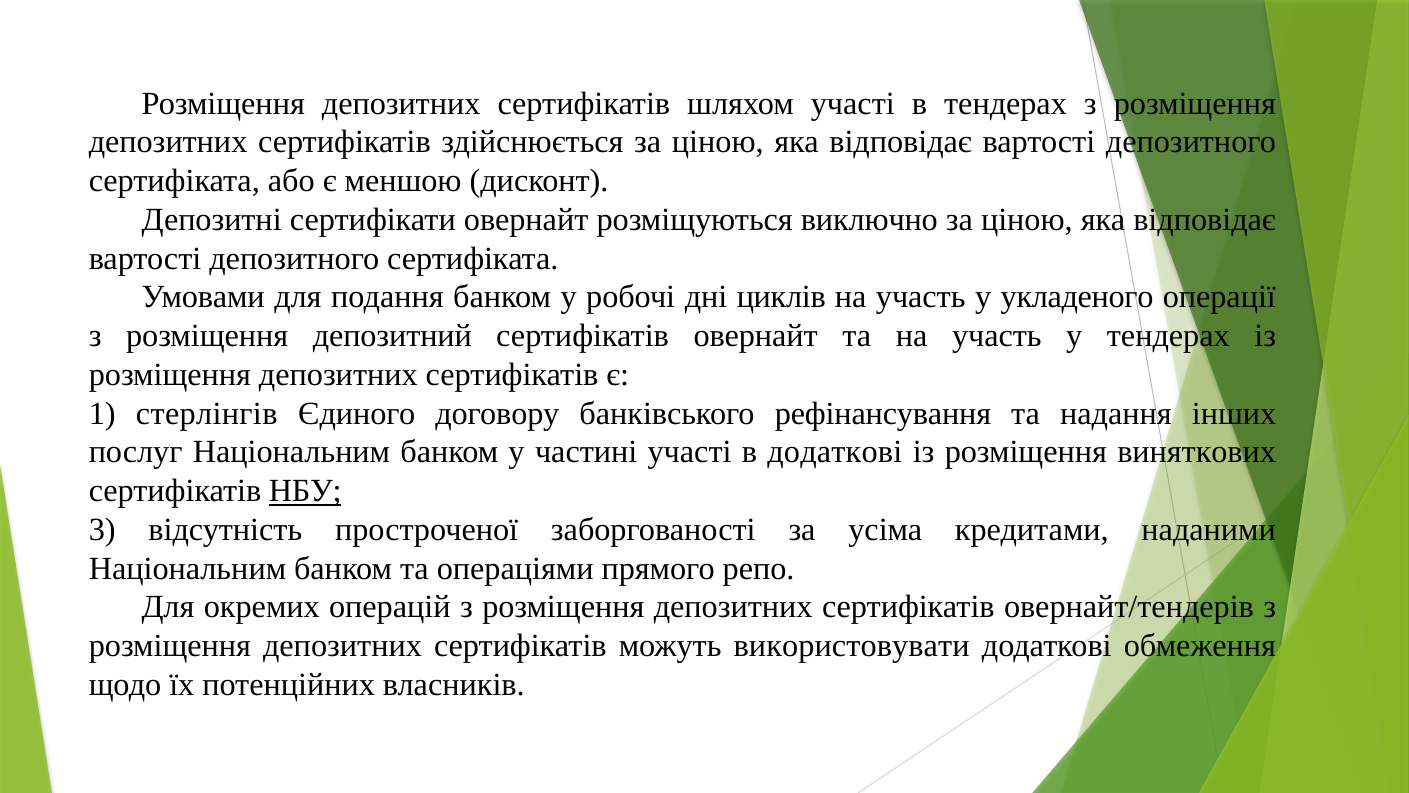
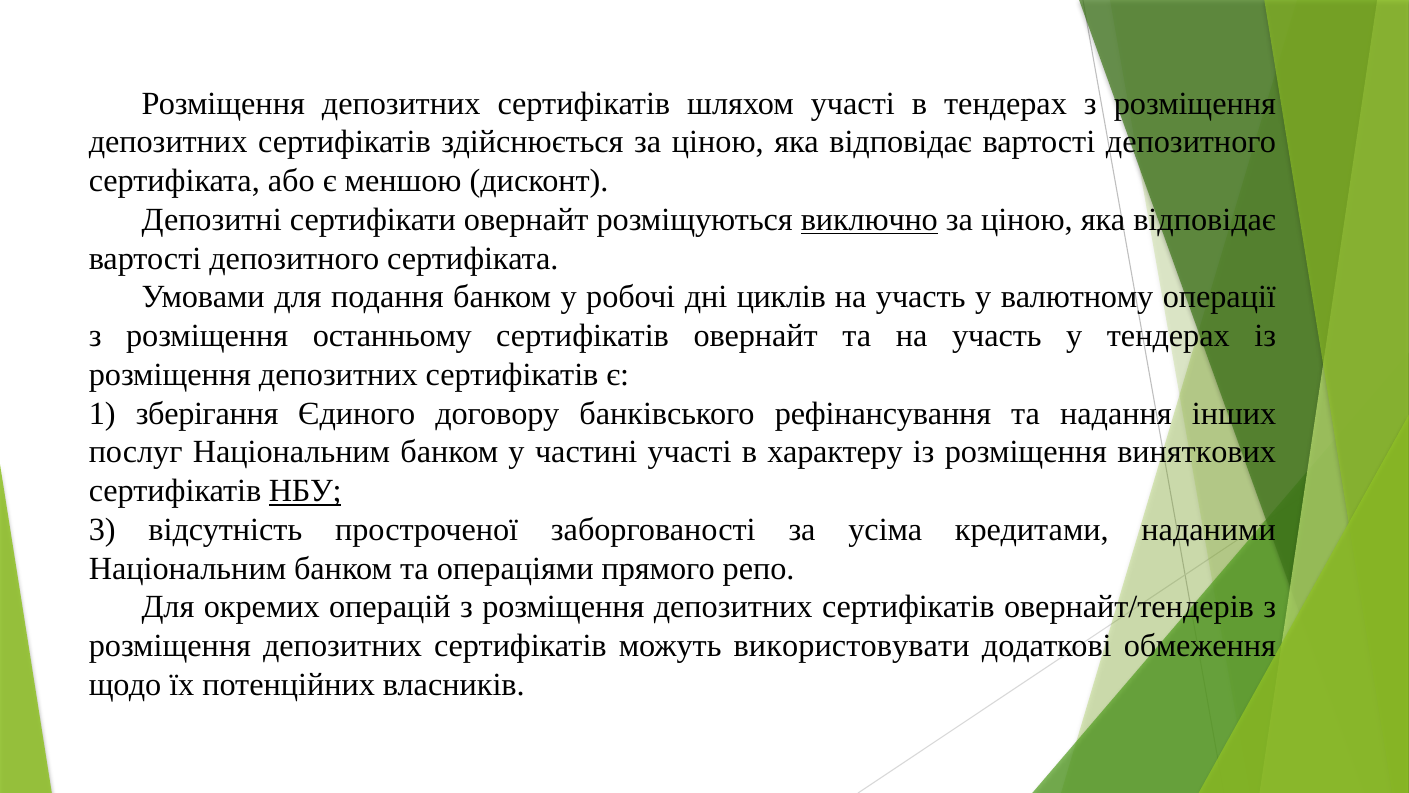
виключно underline: none -> present
укладеного: укладеного -> валютному
депозитний: депозитний -> останньому
стерлінгів: стерлінгів -> зберігання
в додаткові: додаткові -> характеру
